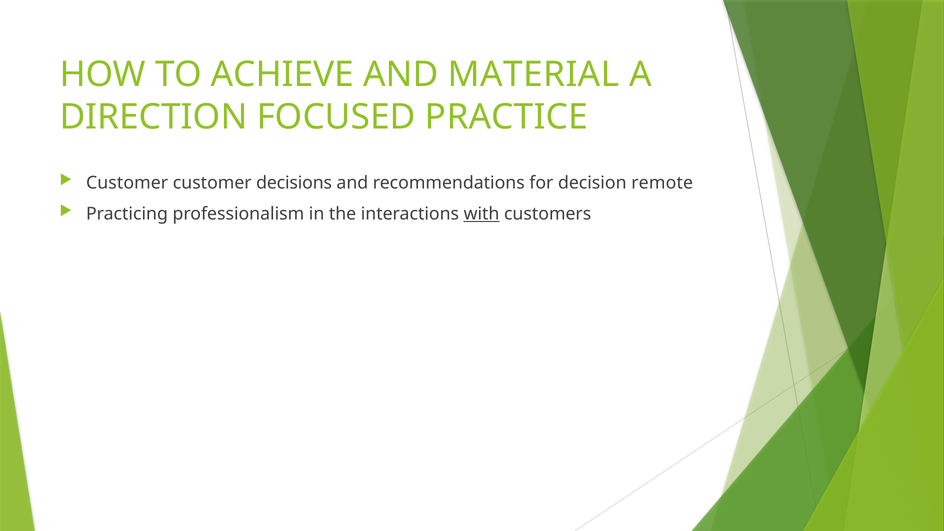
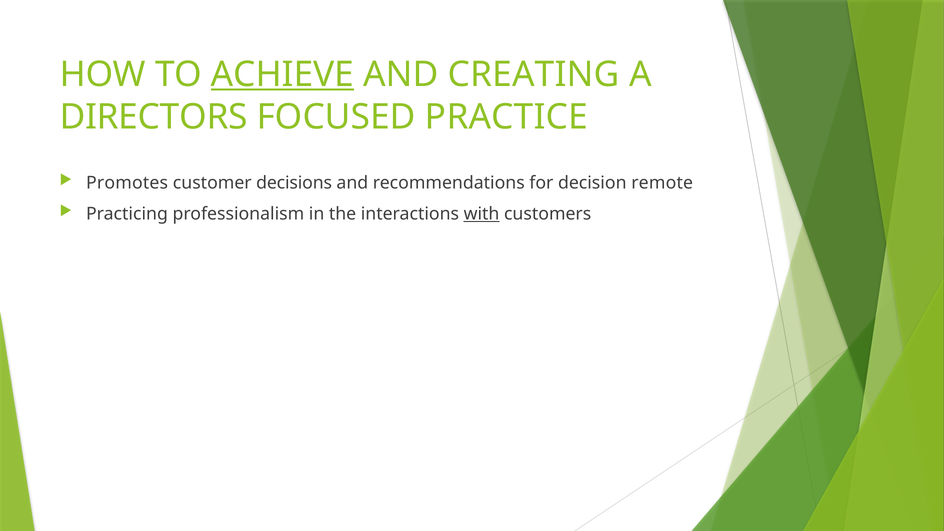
ACHIEVE underline: none -> present
MATERIAL: MATERIAL -> CREATING
DIRECTION: DIRECTION -> DIRECTORS
Customer at (127, 183): Customer -> Promotes
